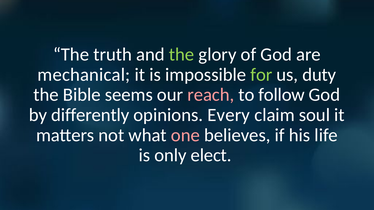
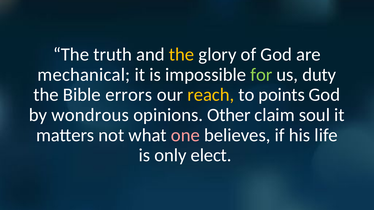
the at (182, 55) colour: light green -> yellow
seems: seems -> errors
reach colour: pink -> yellow
follow: follow -> points
differently: differently -> wondrous
Every: Every -> Other
